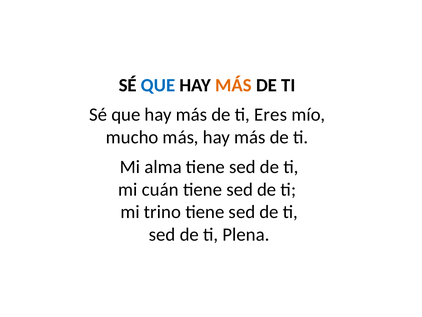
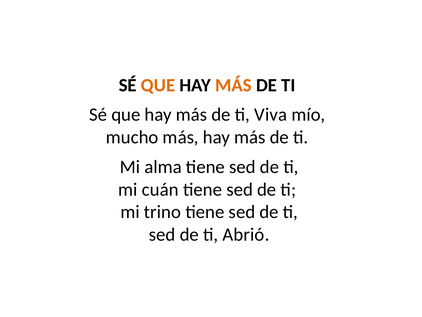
QUE at (158, 85) colour: blue -> orange
Eres: Eres -> Viva
Plena: Plena -> Abrió
